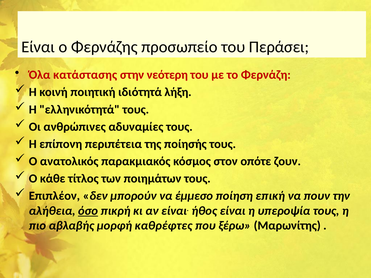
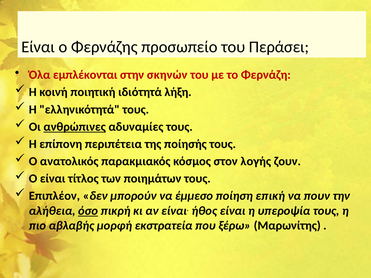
κατάστασης: κατάστασης -> εμπλέκονται
νεότερη: νεότερη -> σκηνών
ανθρώπινες underline: none -> present
οπότε: οπότε -> λογής
Ο κάθε: κάθε -> είναι
καθρέφτες: καθρέφτες -> εκστρατεία
